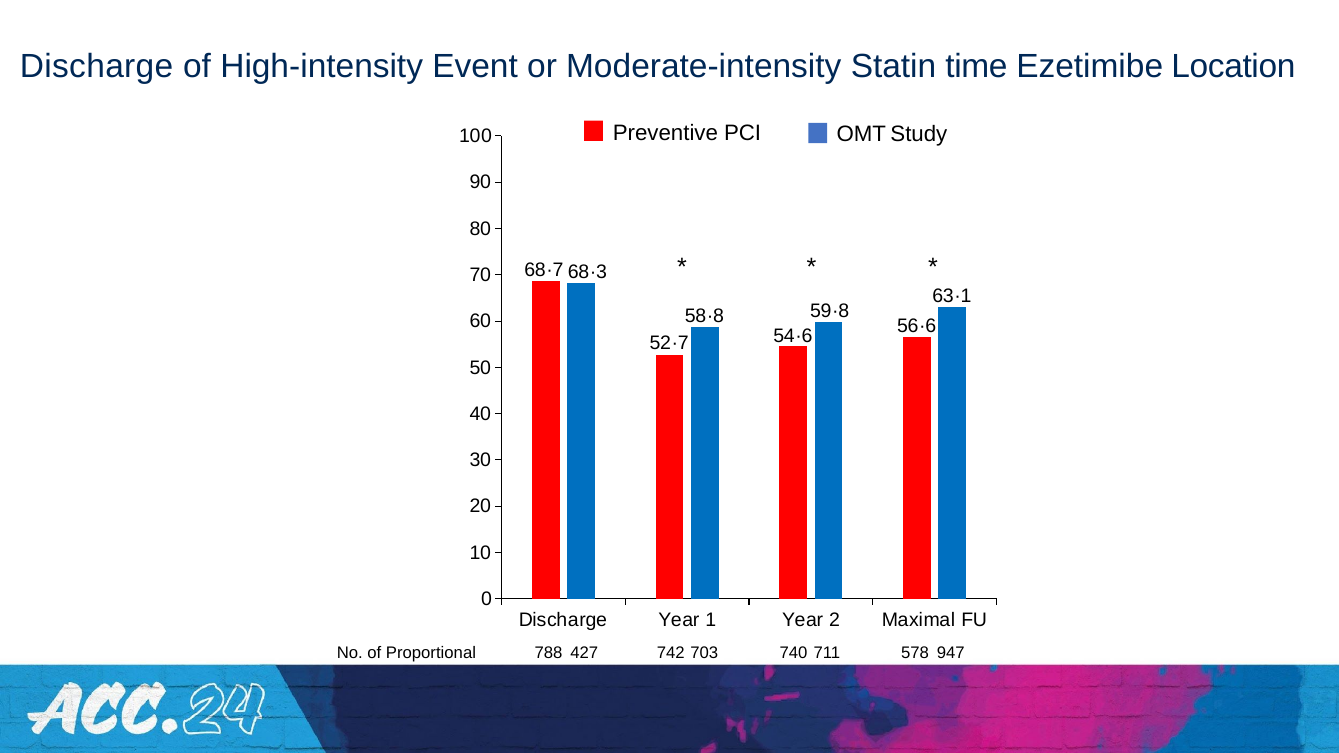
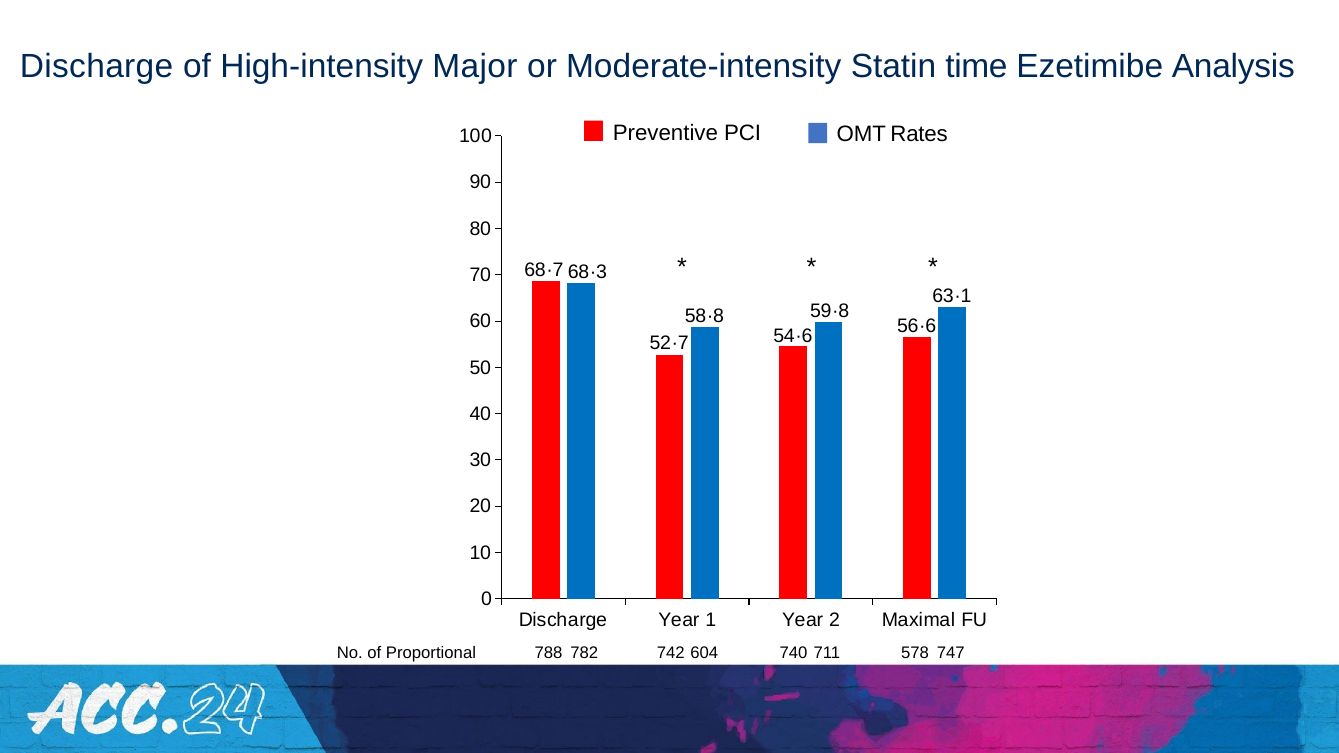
Event: Event -> Major
Location: Location -> Analysis
Study: Study -> Rates
427: 427 -> 782
703: 703 -> 604
947: 947 -> 747
